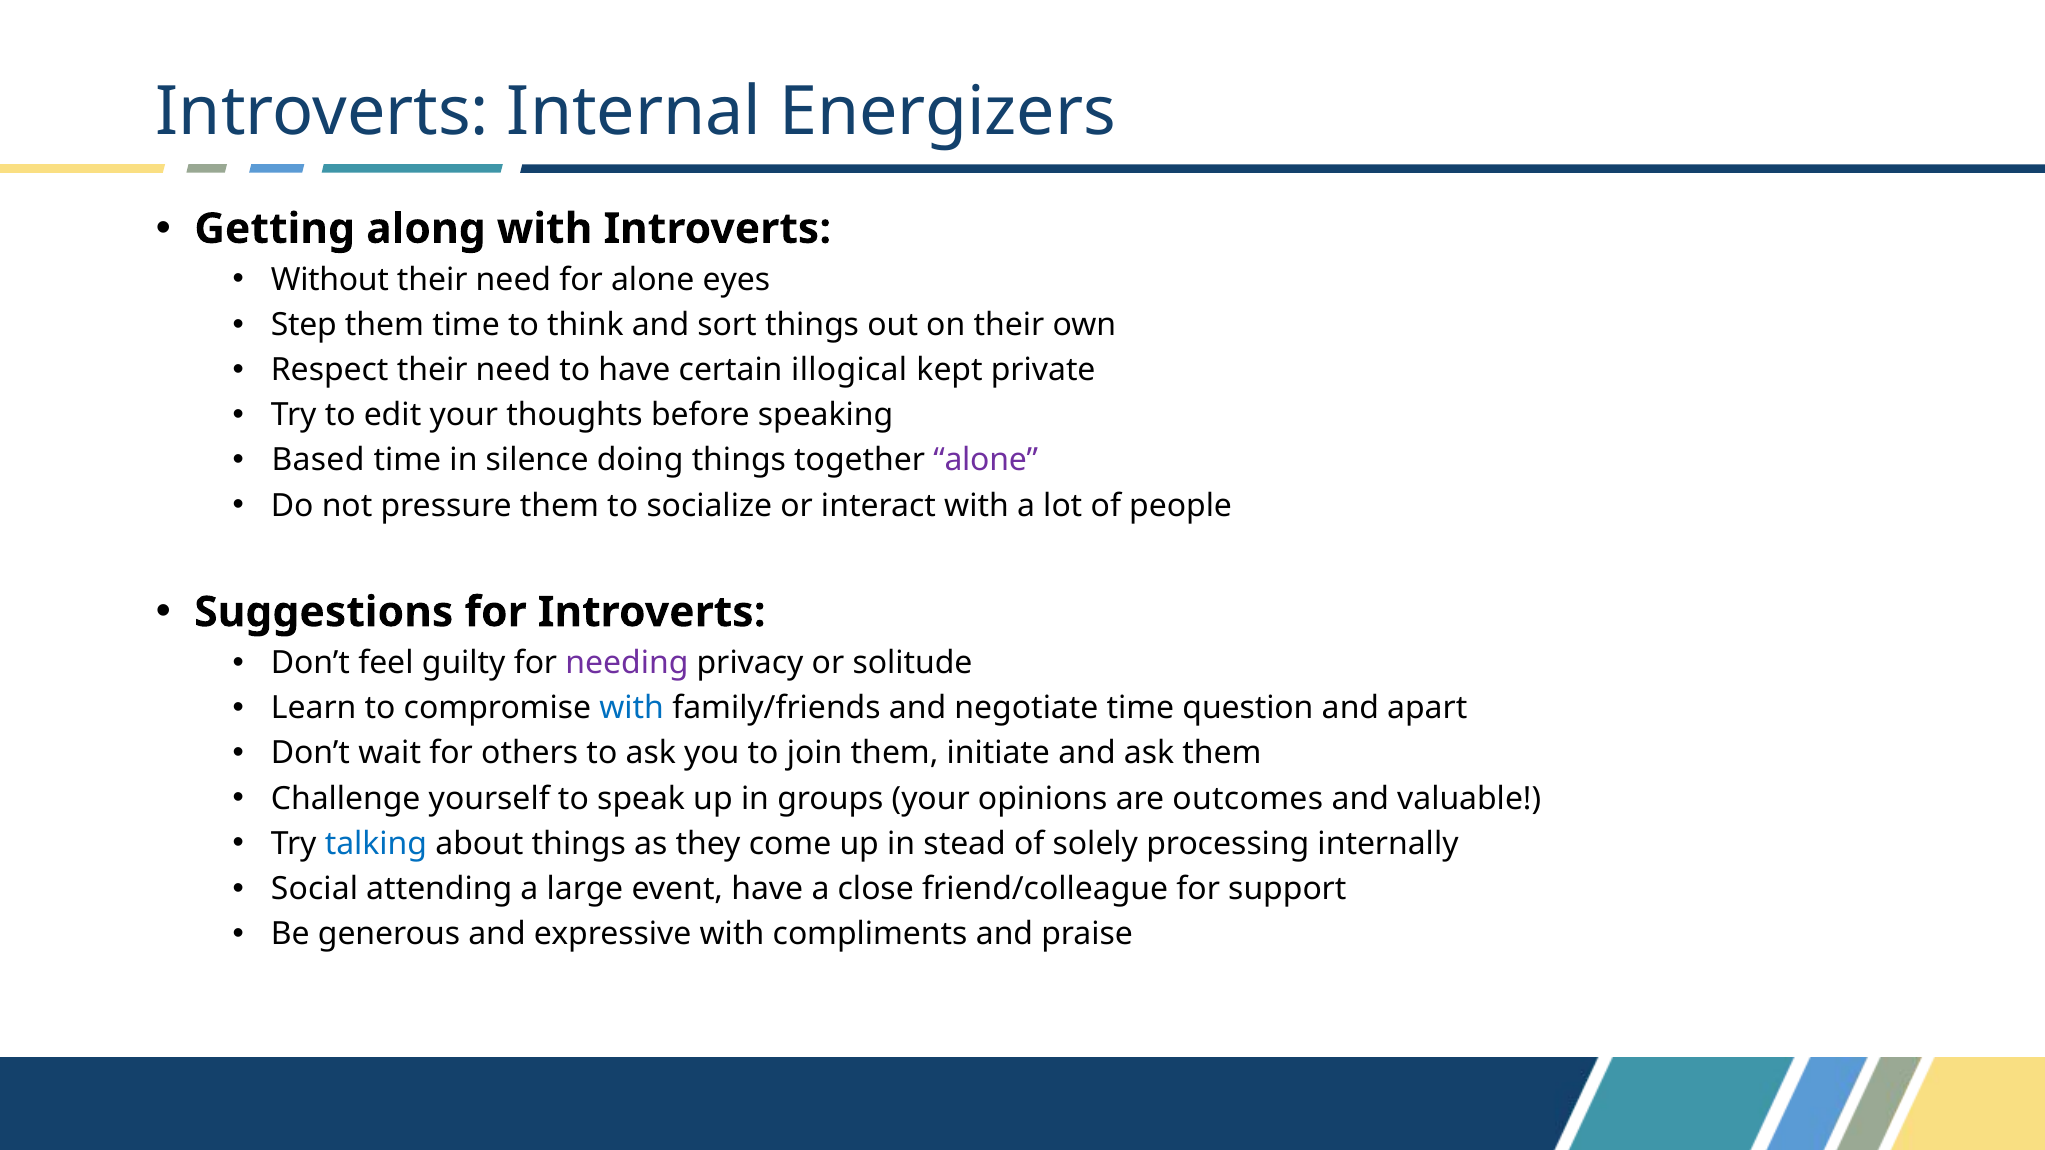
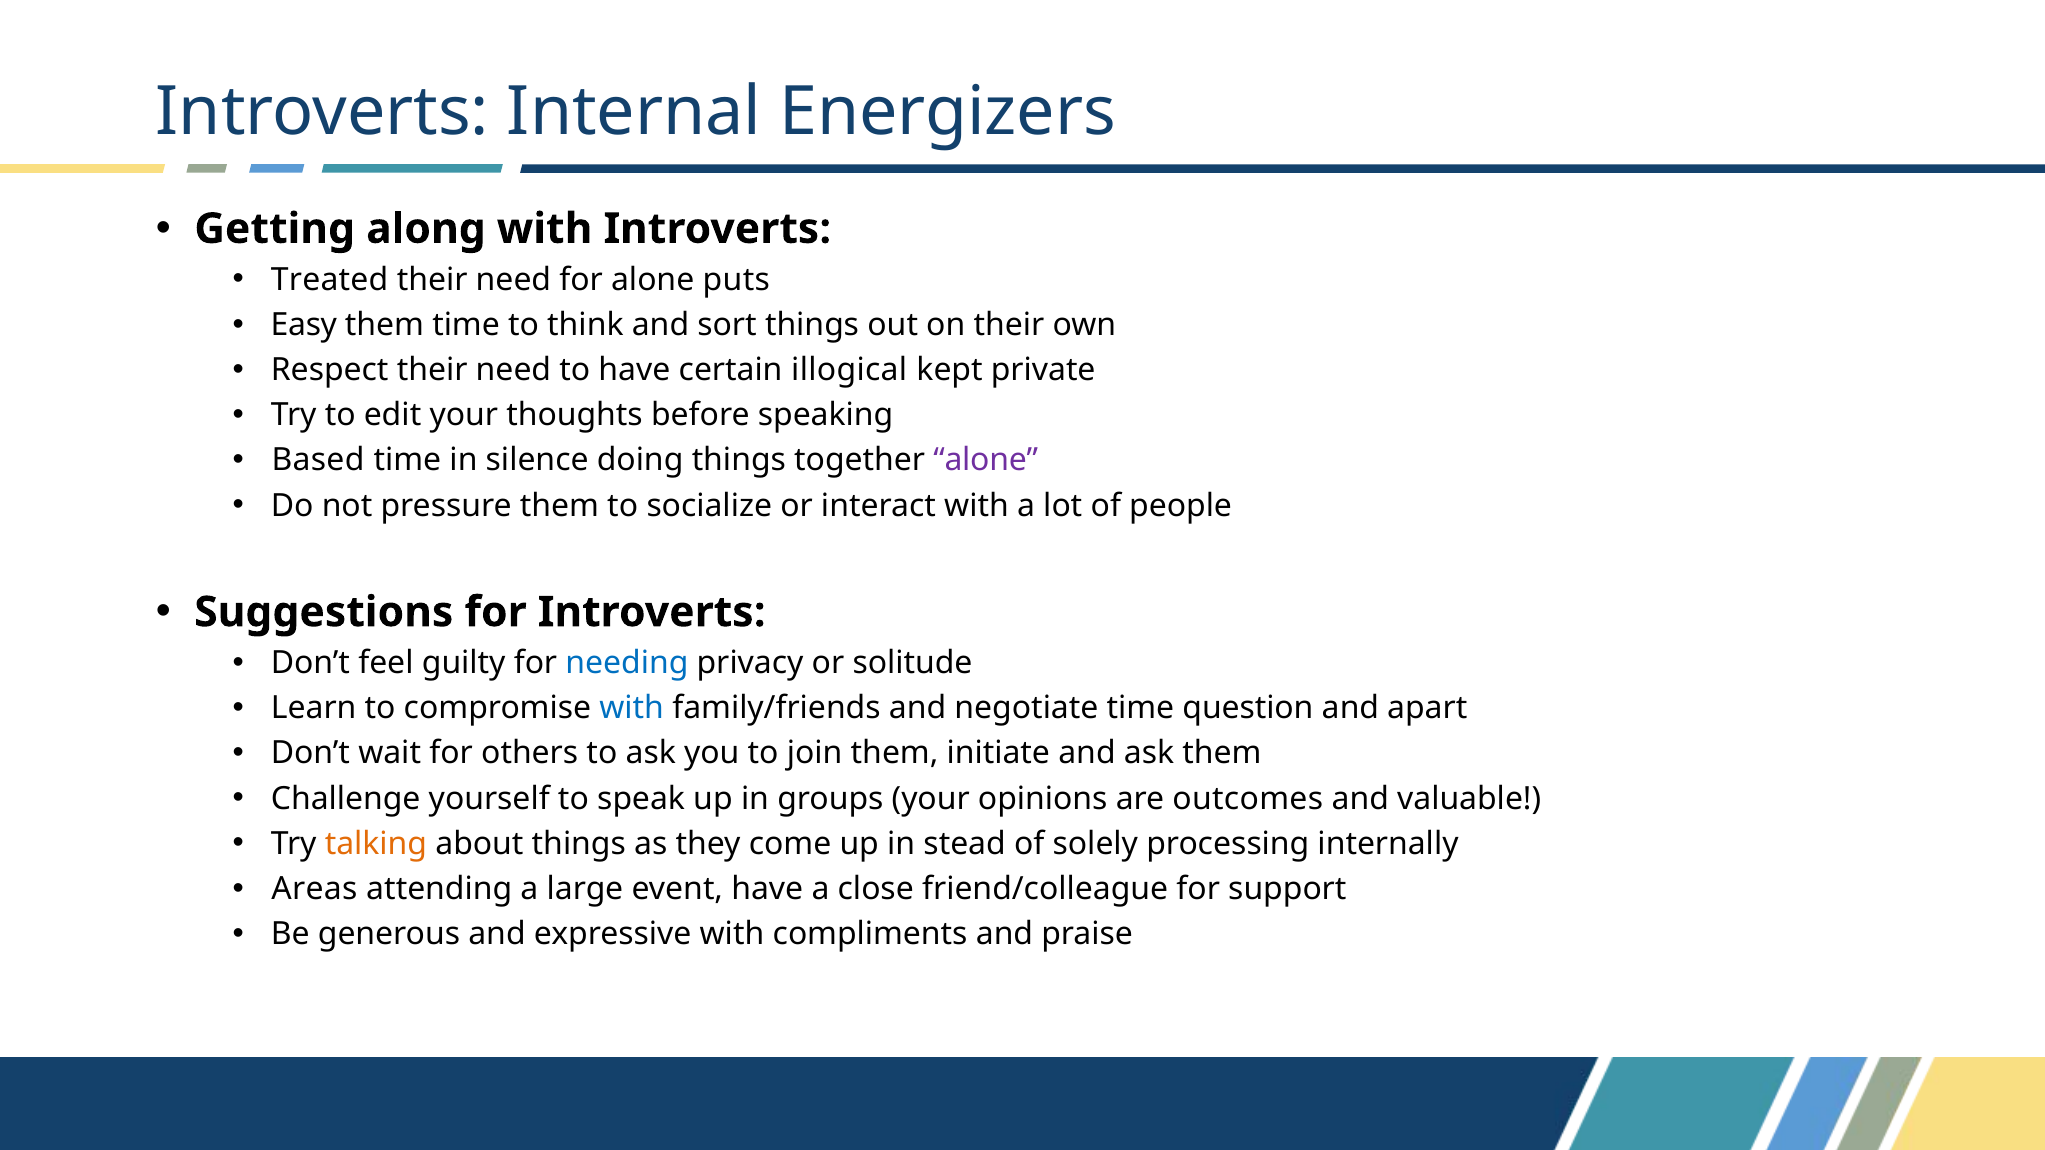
Without: Without -> Treated
eyes: eyes -> puts
Step: Step -> Easy
needing colour: purple -> blue
talking colour: blue -> orange
Social: Social -> Areas
